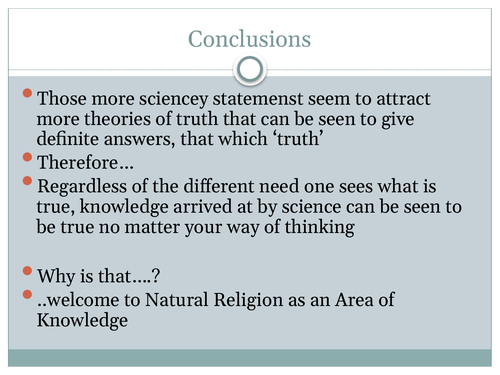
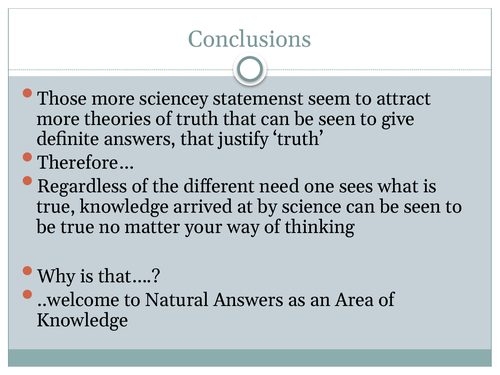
which: which -> justify
Natural Religion: Religion -> Answers
